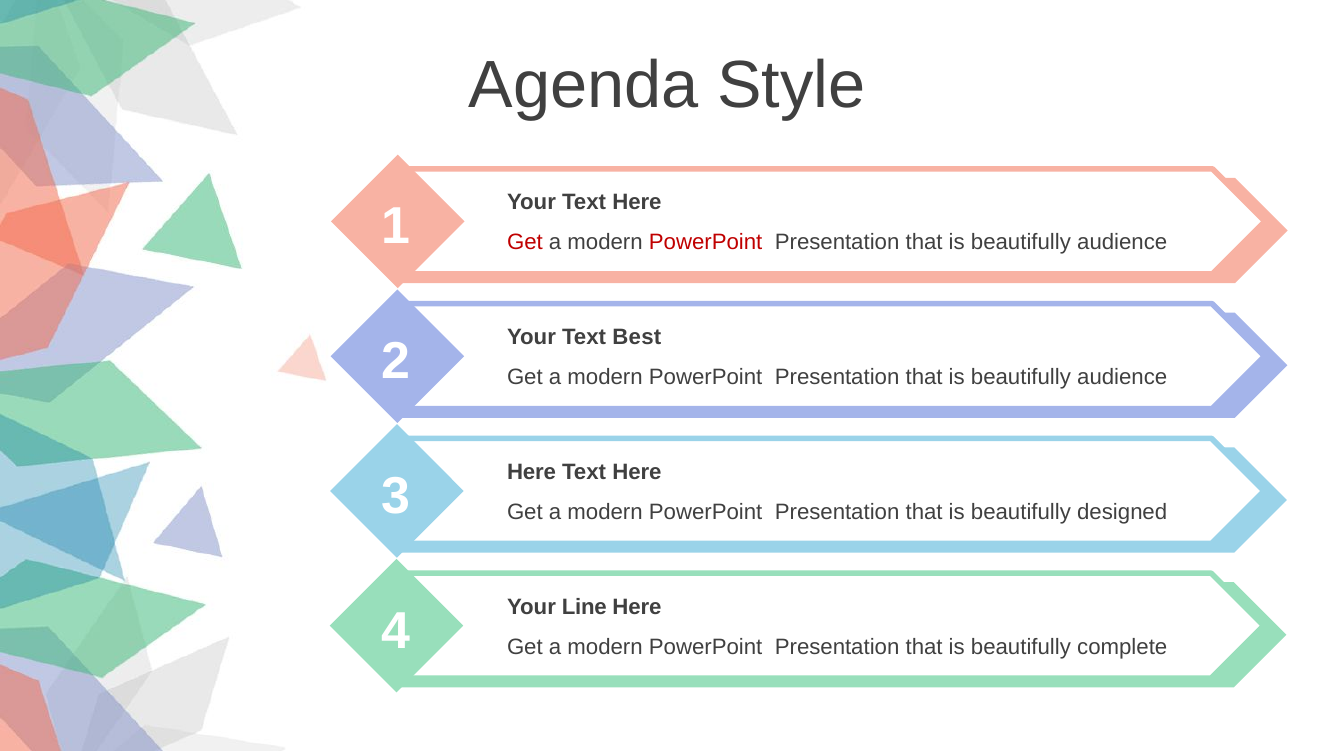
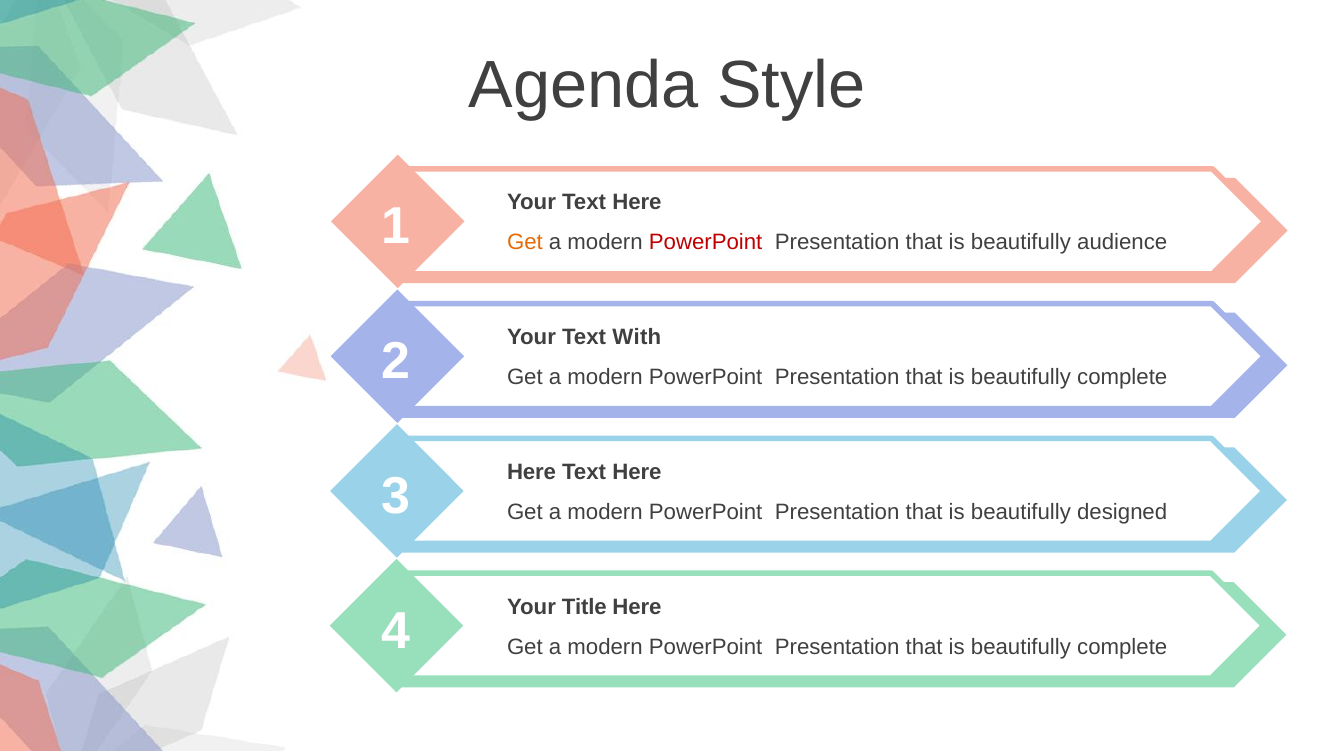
Get at (525, 242) colour: red -> orange
Best: Best -> With
audience at (1122, 377): audience -> complete
Line: Line -> Title
